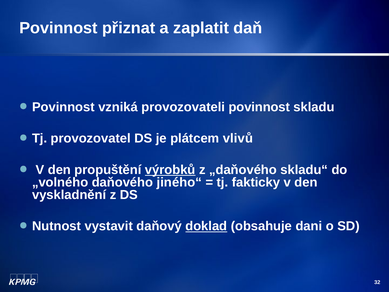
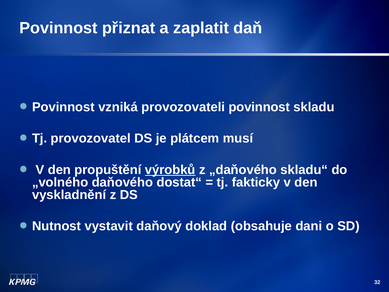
vlivů: vlivů -> musí
jiného“: jiného“ -> dostat“
doklad underline: present -> none
